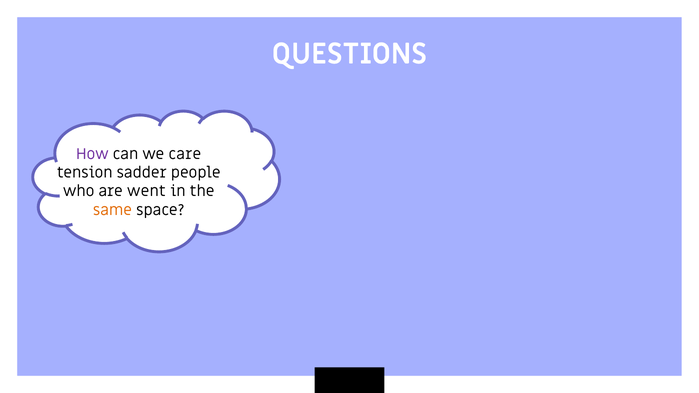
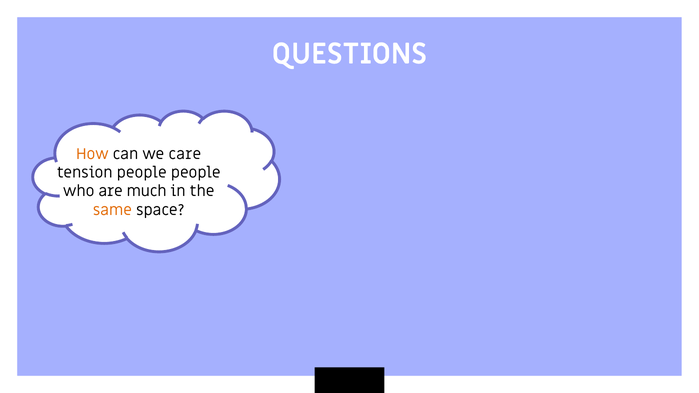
How colour: purple -> orange
tension sadder: sadder -> people
went: went -> much
